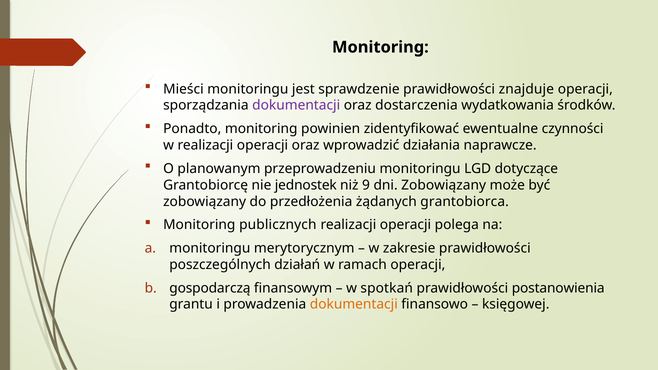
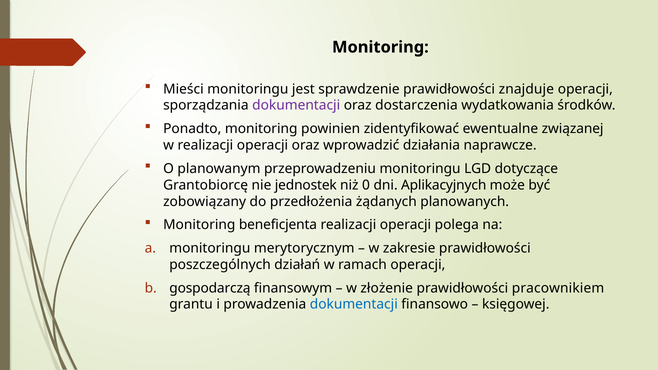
czynności: czynności -> związanej
9: 9 -> 0
dni Zobowiązany: Zobowiązany -> Aplikacyjnych
grantobiorca: grantobiorca -> planowanych
publicznych: publicznych -> beneficjenta
spotkań: spotkań -> złożenie
postanowienia: postanowienia -> pracownikiem
dokumentacji at (354, 305) colour: orange -> blue
